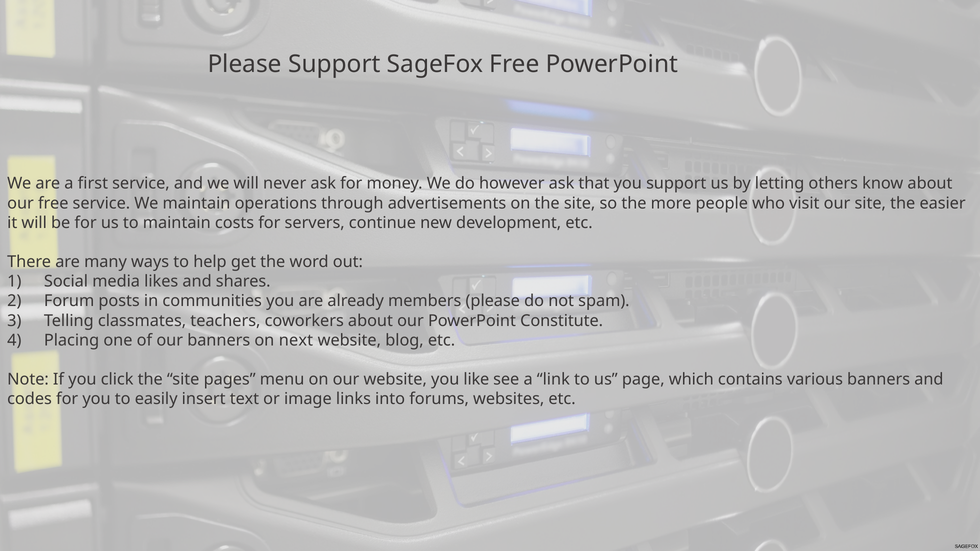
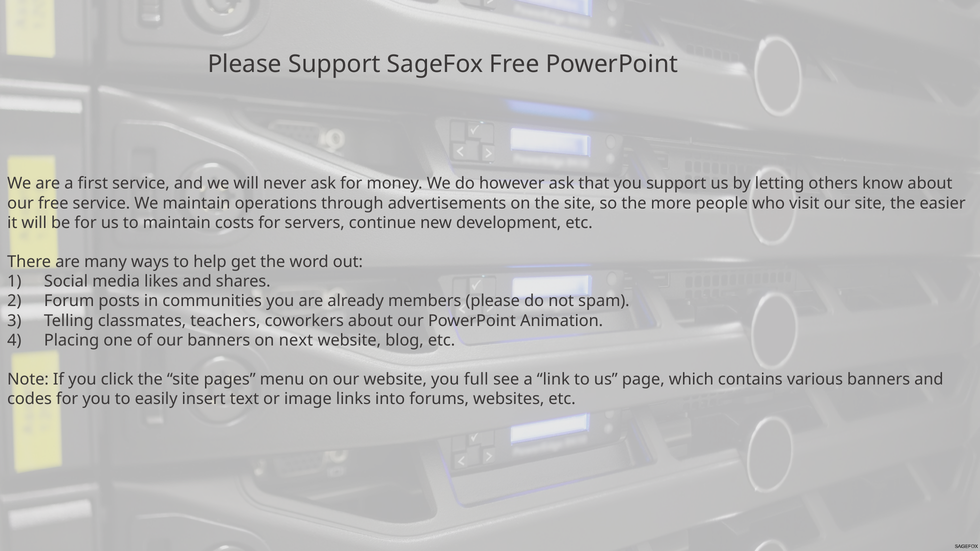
Constitute: Constitute -> Animation
like: like -> full
